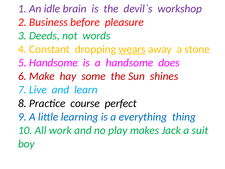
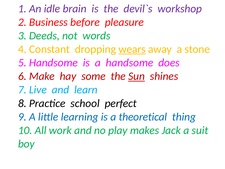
Sun underline: none -> present
course: course -> school
everything: everything -> theoretical
